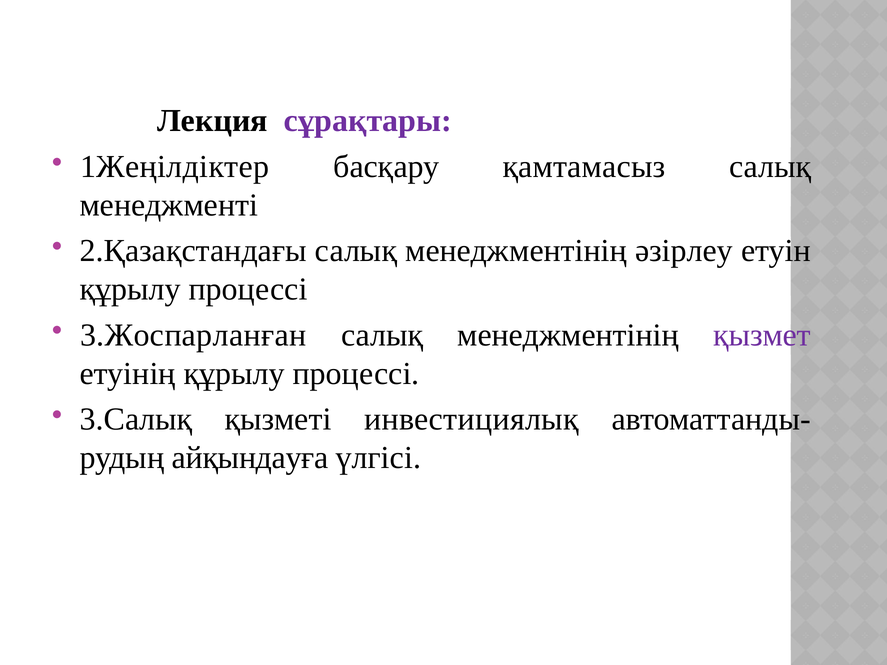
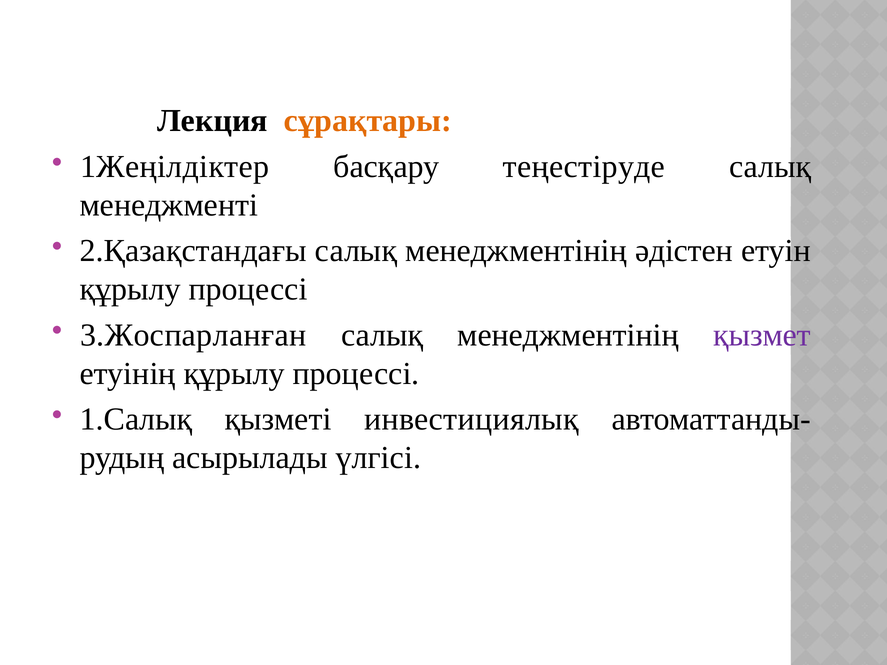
сұрақтары colour: purple -> orange
қамтамасыз: қамтамасыз -> теңестіруде
әзірлеу: әзірлеу -> әдістен
3.Салық: 3.Салық -> 1.Салық
айқындауға: айқындауға -> асырылады
